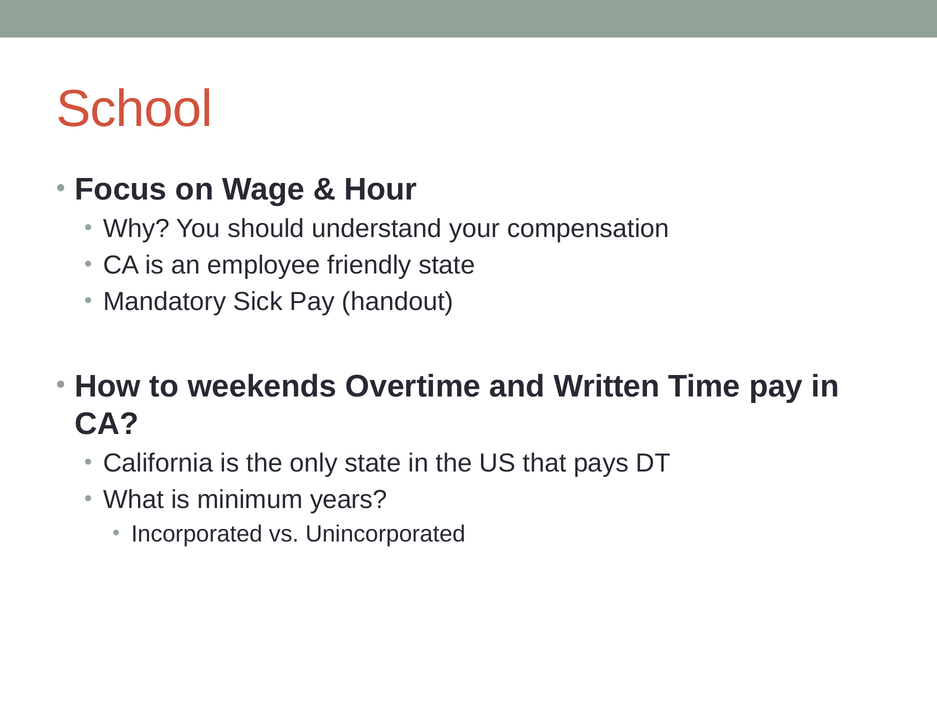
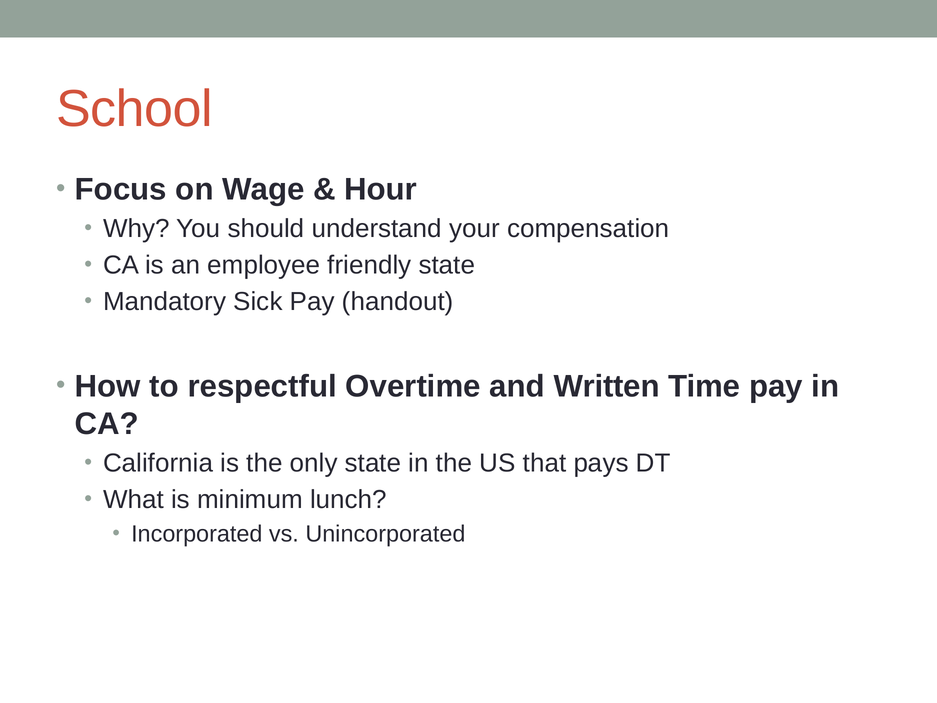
weekends: weekends -> respectful
years: years -> lunch
